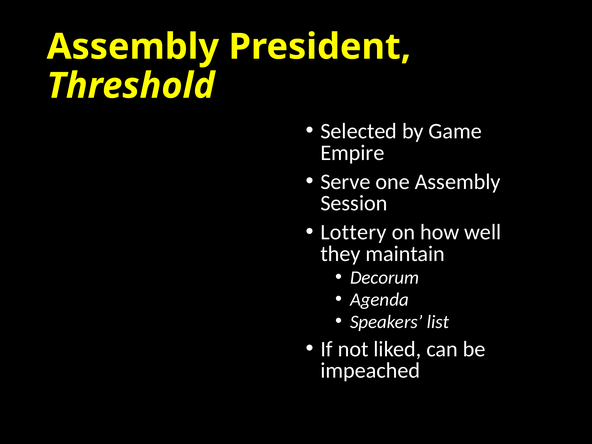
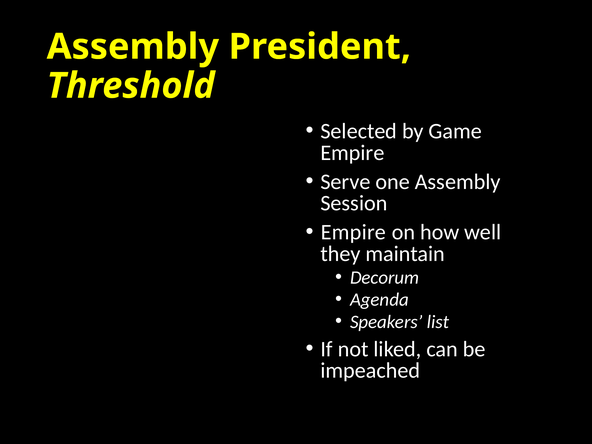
Lottery at (353, 232): Lottery -> Empire
